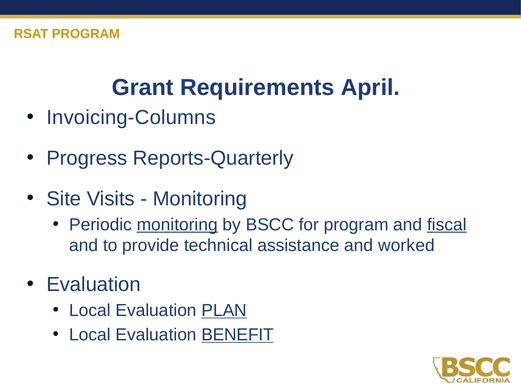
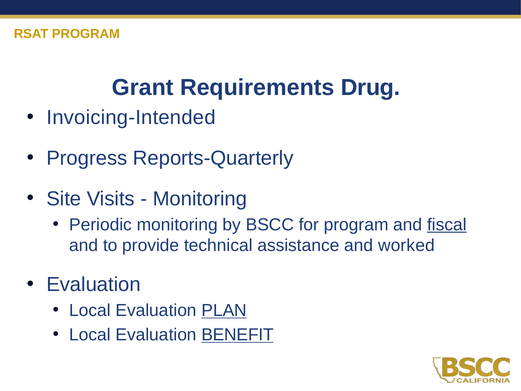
April: April -> Drug
Invoicing-Columns: Invoicing-Columns -> Invoicing-Intended
monitoring at (177, 224) underline: present -> none
